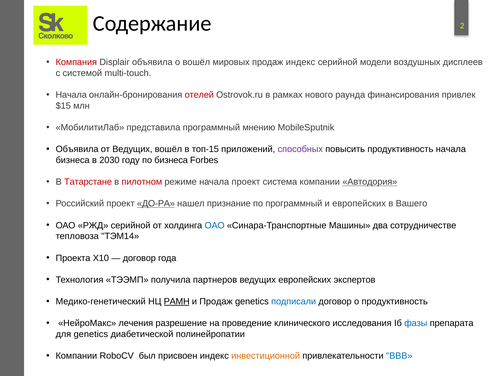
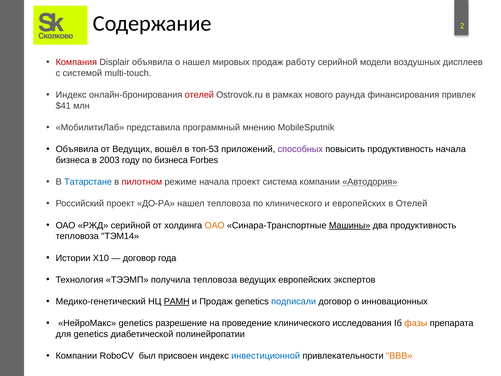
о вошёл: вошёл -> нашел
продаж индекс: индекс -> работу
Начала at (71, 95): Начала -> Индекс
$15: $15 -> $41
топ-15: топ-15 -> топ-53
2030: 2030 -> 2003
Татарстане colour: red -> blue
ДО-РА underline: present -> none
нашел признание: признание -> тепловоза
по программный: программный -> клинического
в Вашего: Вашего -> Отелей
ОАО at (215, 225) colour: blue -> orange
Машины underline: none -> present
два сотрудничестве: сотрудничестве -> продуктивность
Проекта: Проекта -> Истории
получила партнеров: партнеров -> тепловоза
о продуктивность: продуктивность -> инновационных
НейроМакс лечения: лечения -> genetics
фазы colour: blue -> orange
инвестиционной colour: orange -> blue
ВВВ colour: blue -> orange
